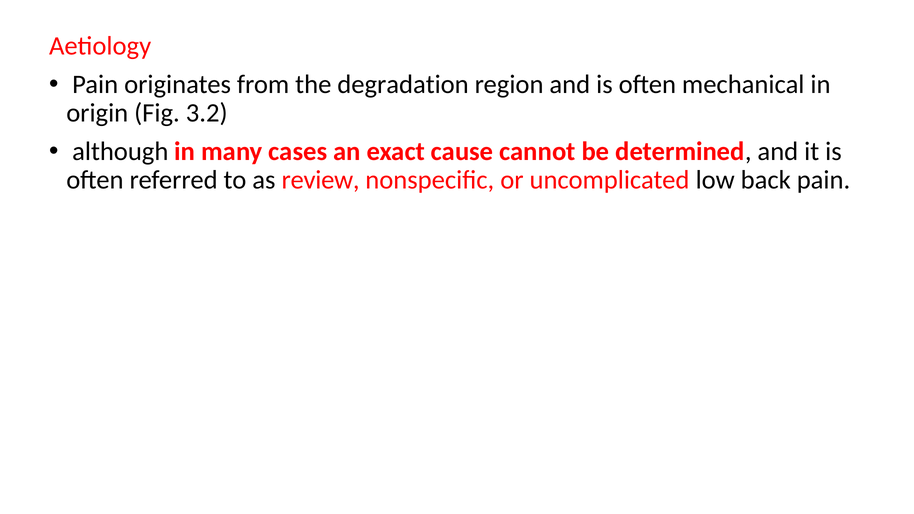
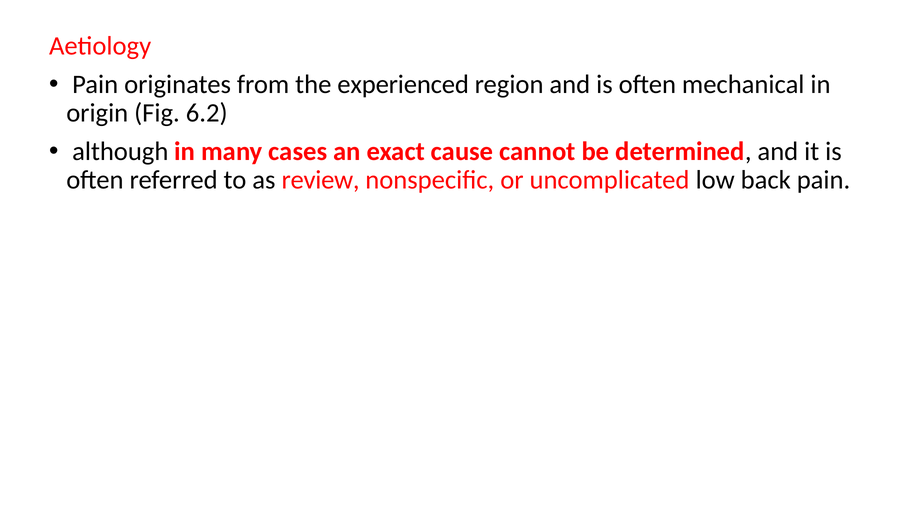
degradation: degradation -> experienced
3.2: 3.2 -> 6.2
